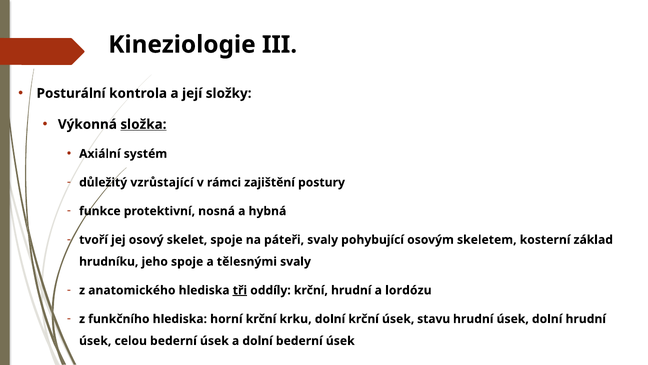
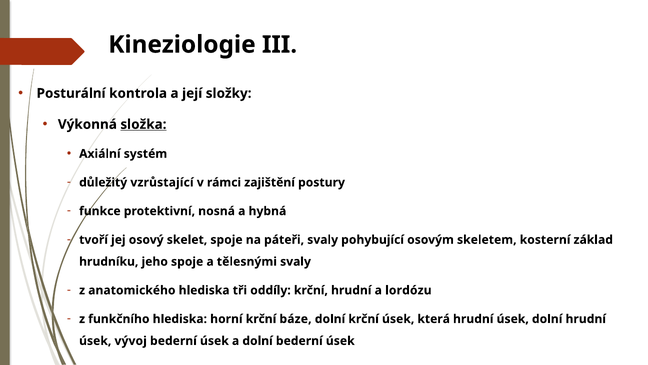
tři underline: present -> none
krku: krku -> báze
stavu: stavu -> která
celou: celou -> vývoj
